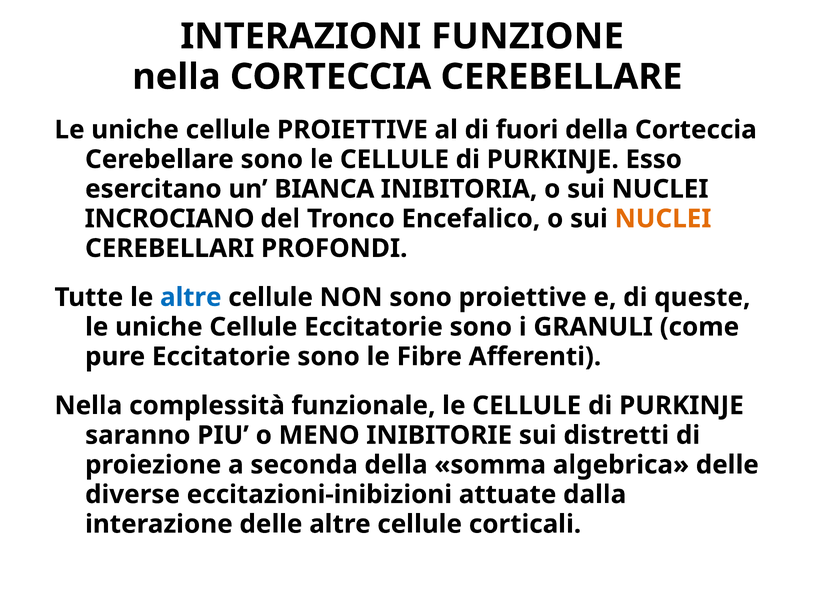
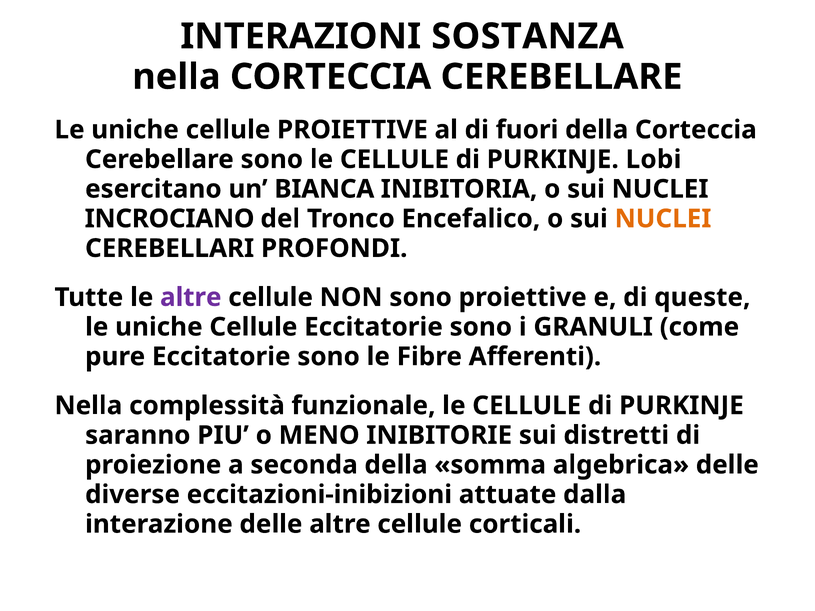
FUNZIONE: FUNZIONE -> SOSTANZA
Esso: Esso -> Lobi
altre at (191, 297) colour: blue -> purple
